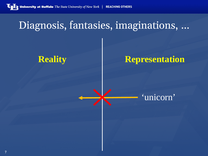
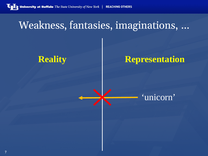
Diagnosis: Diagnosis -> Weakness
